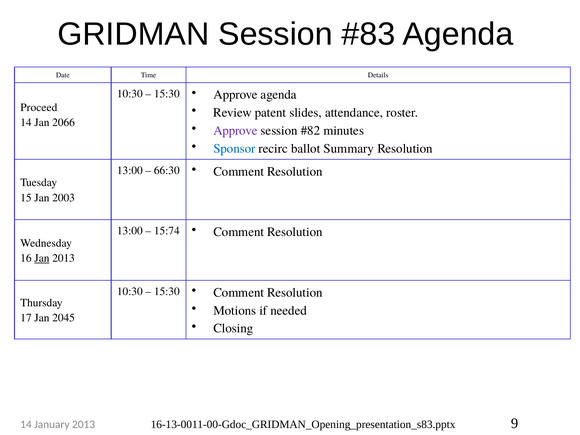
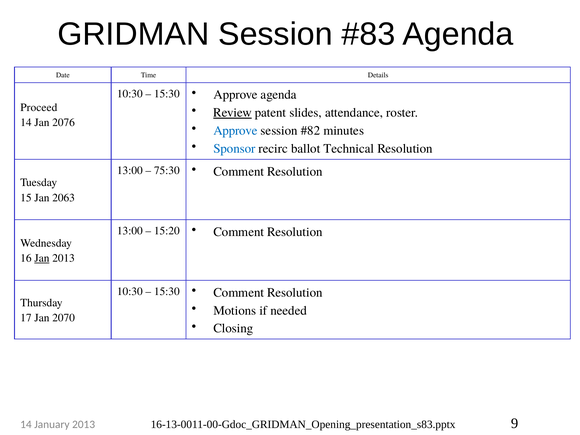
Review underline: none -> present
2066: 2066 -> 2076
Approve at (236, 131) colour: purple -> blue
Summary: Summary -> Technical
66:30: 66:30 -> 75:30
2003: 2003 -> 2063
15:74: 15:74 -> 15:20
2045: 2045 -> 2070
